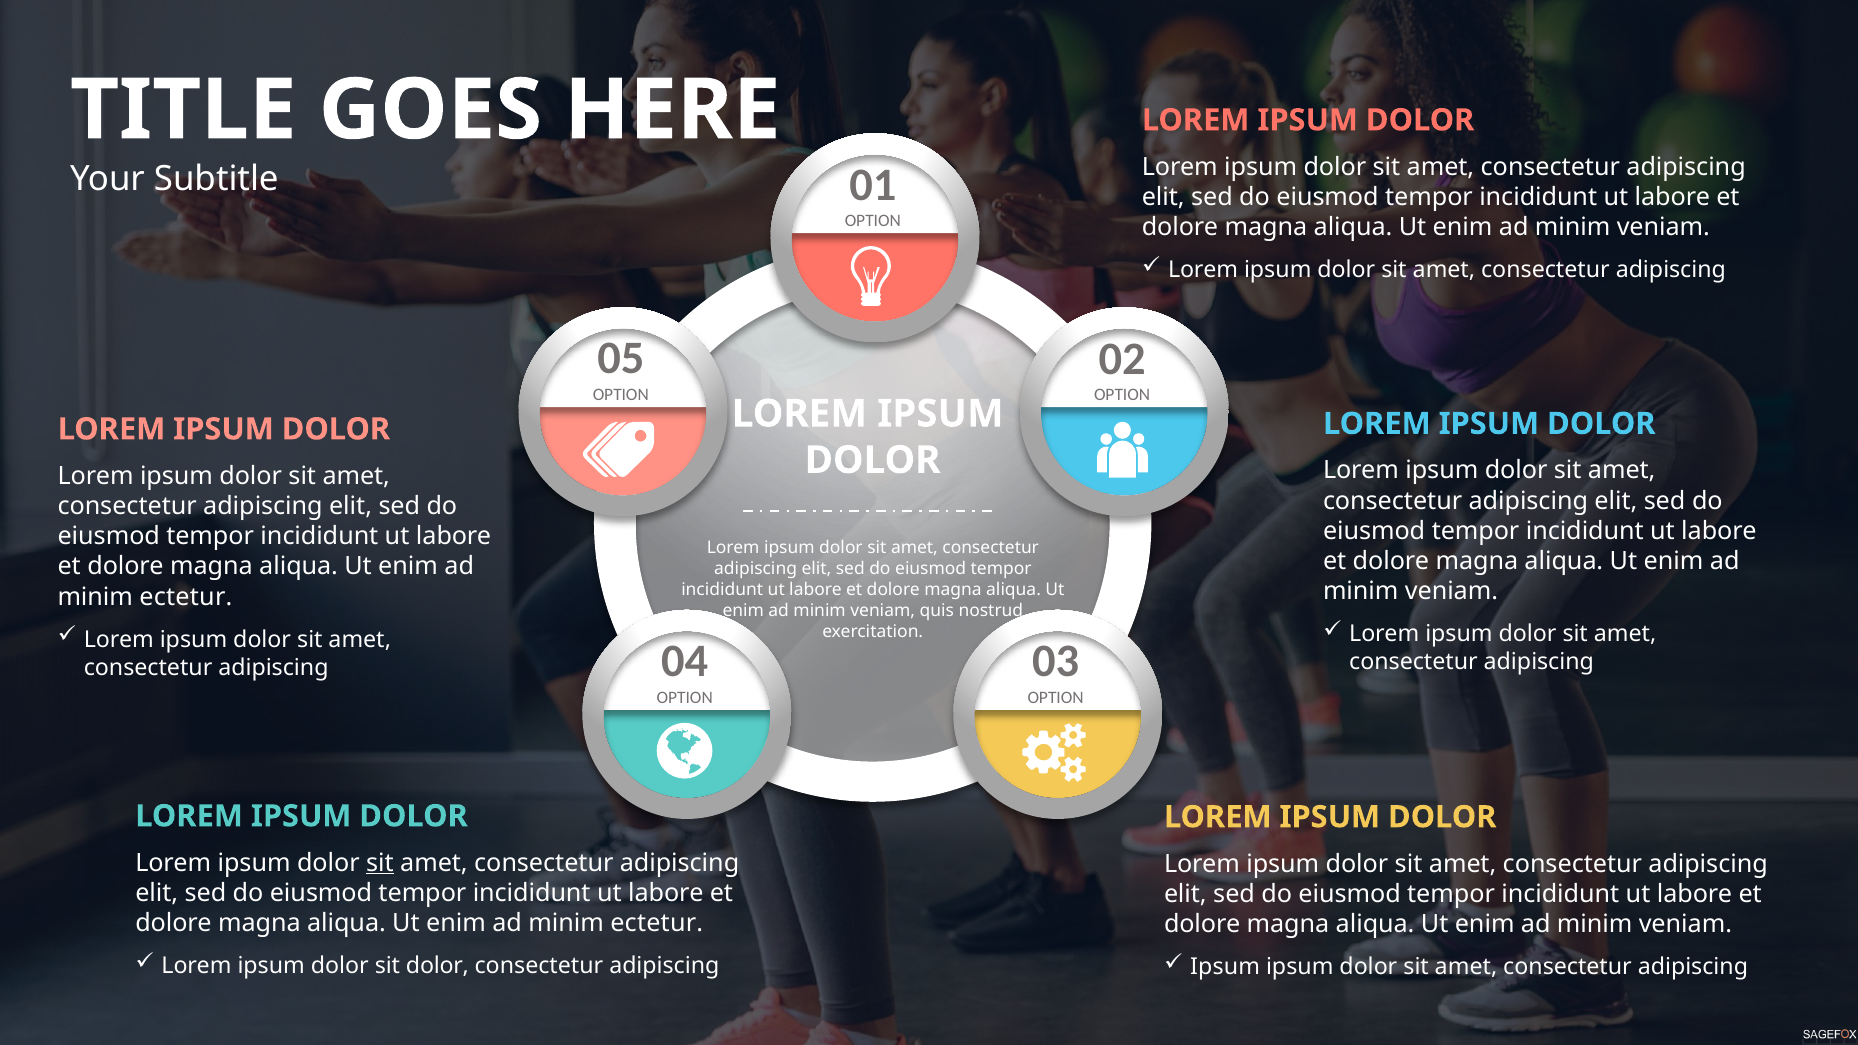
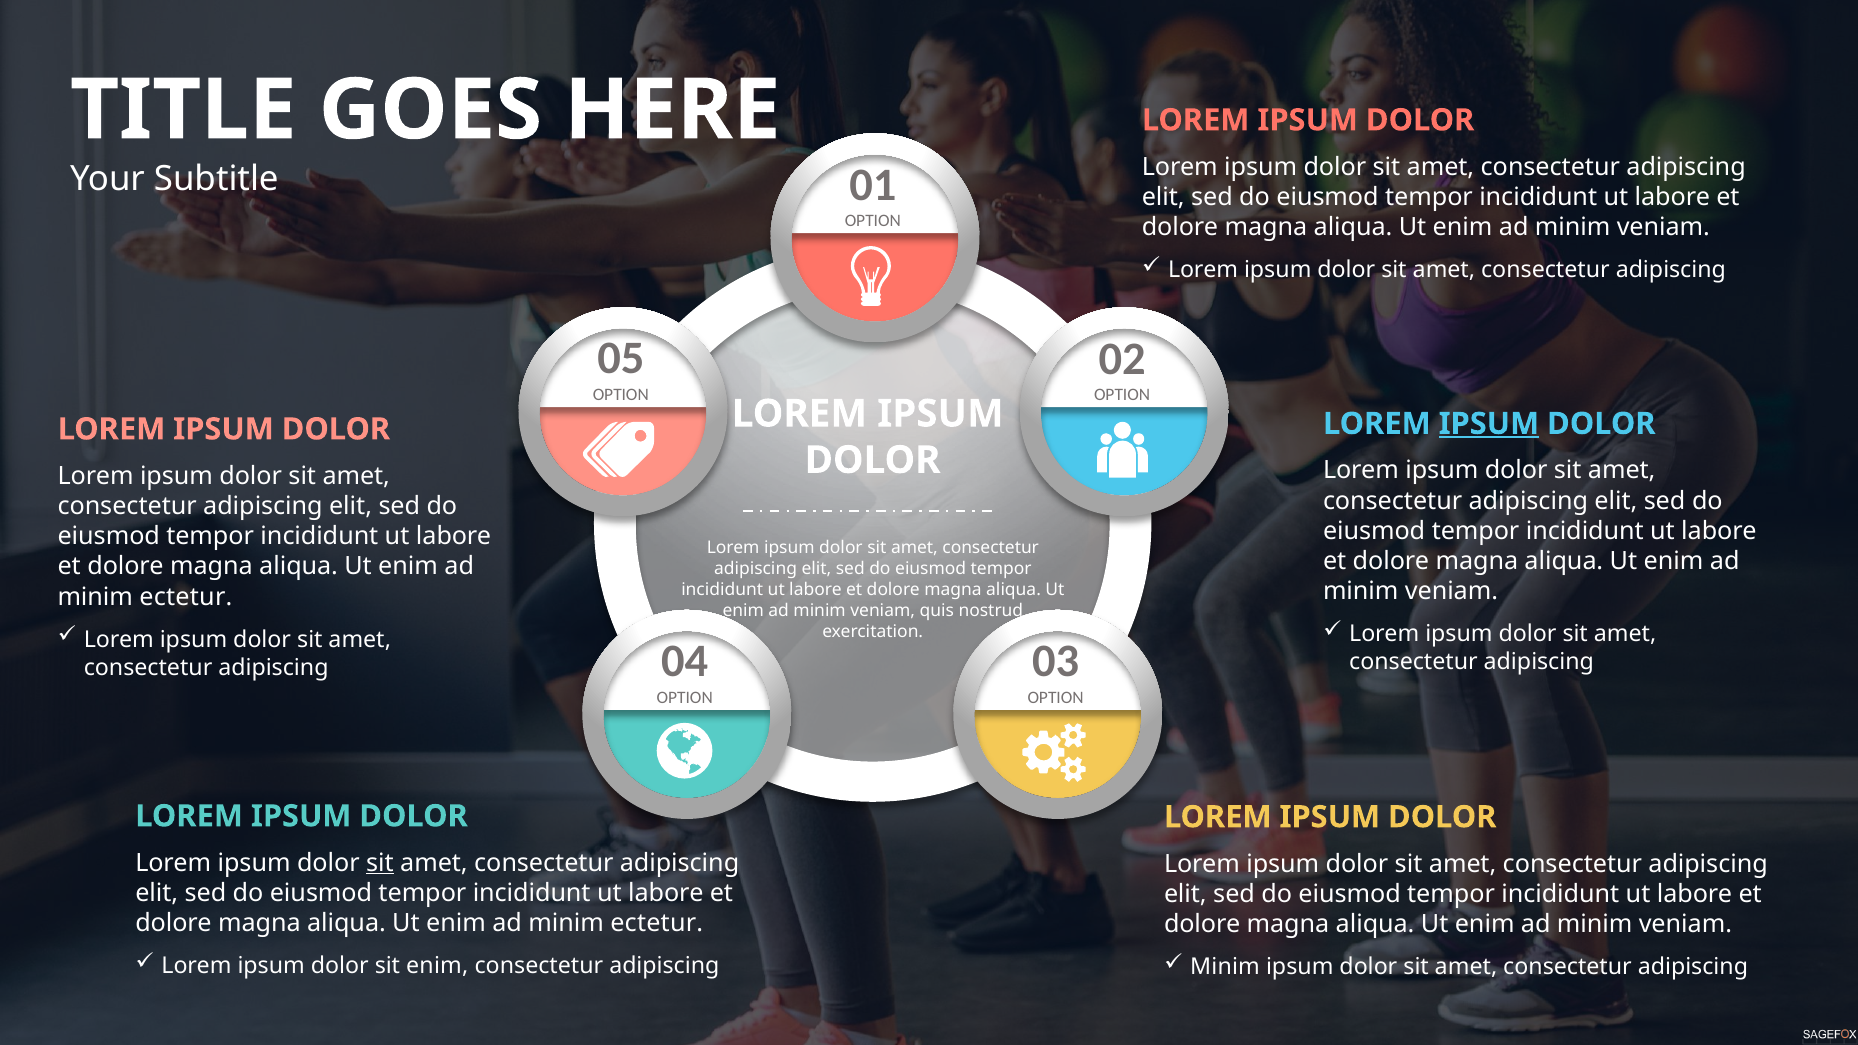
IPSUM at (1489, 424) underline: none -> present
sit dolor: dolor -> enim
Ipsum at (1225, 967): Ipsum -> Minim
